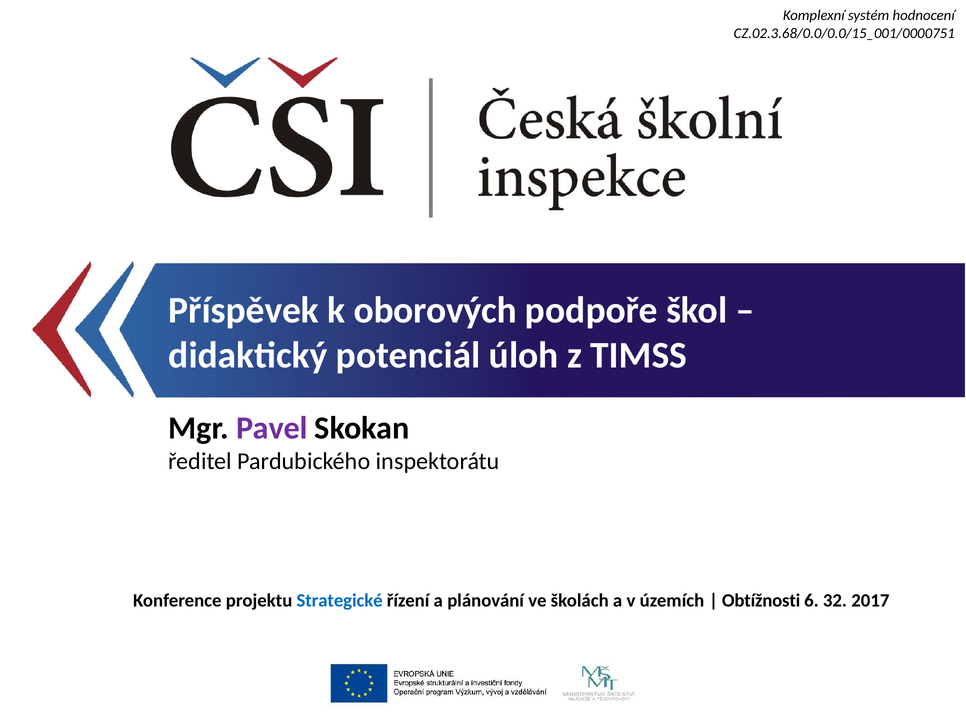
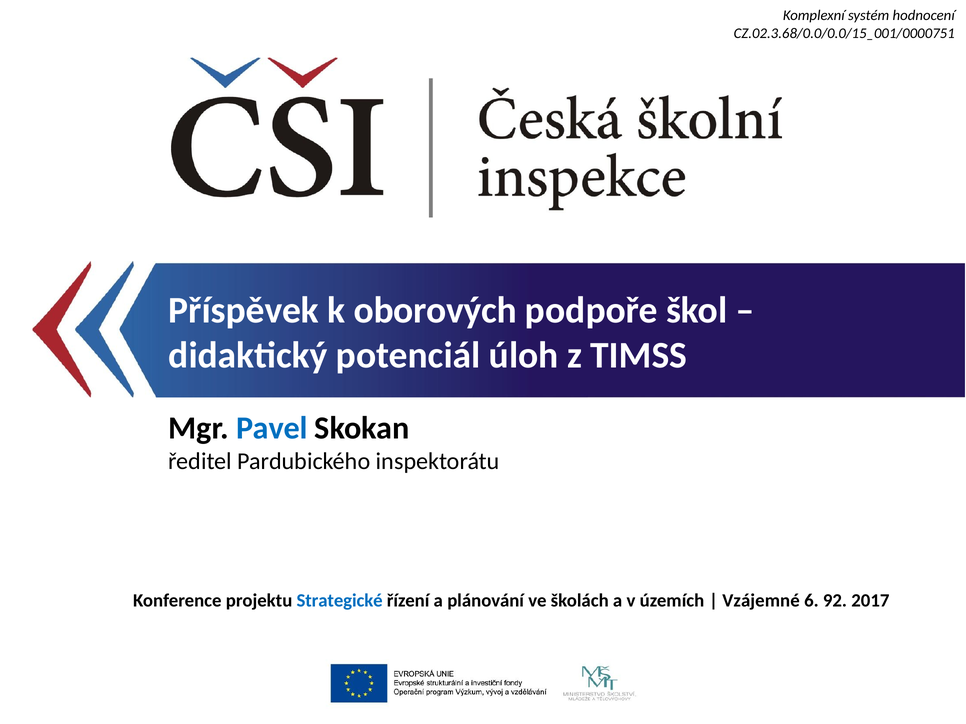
Pavel colour: purple -> blue
Obtížnosti: Obtížnosti -> Vzájemné
32: 32 -> 92
